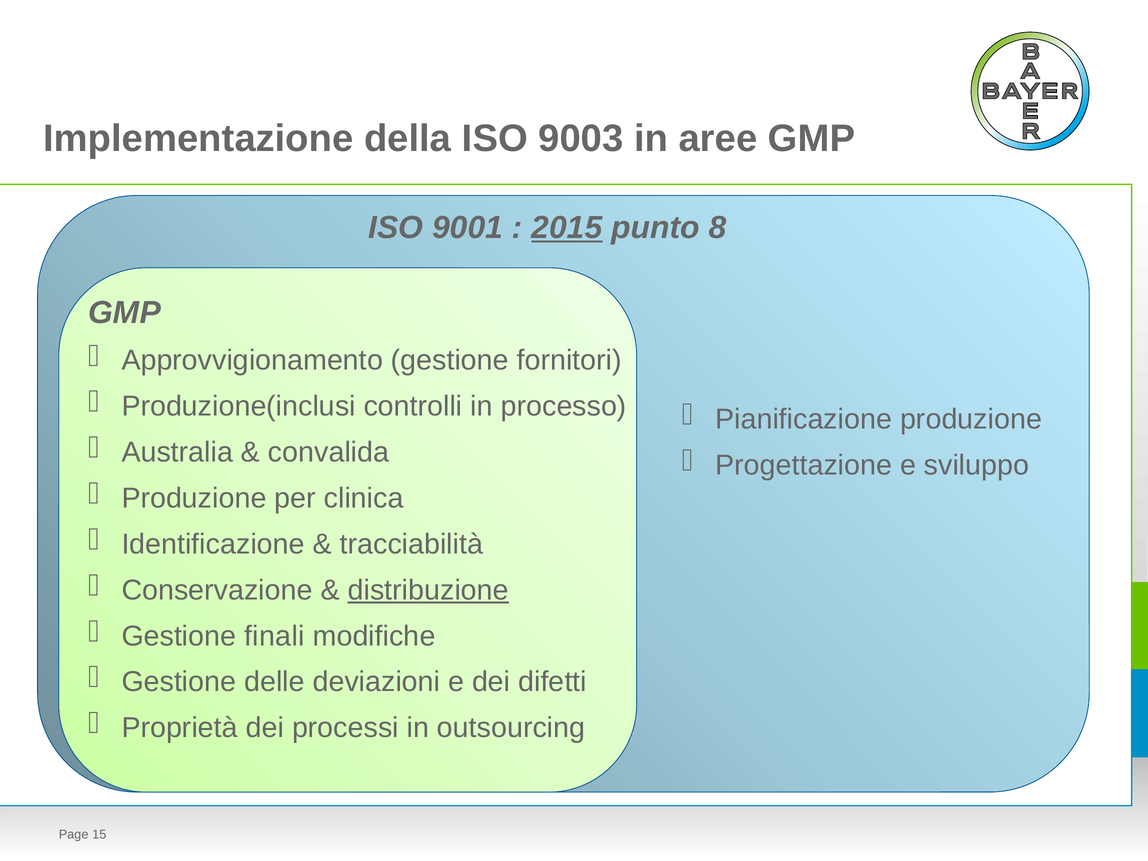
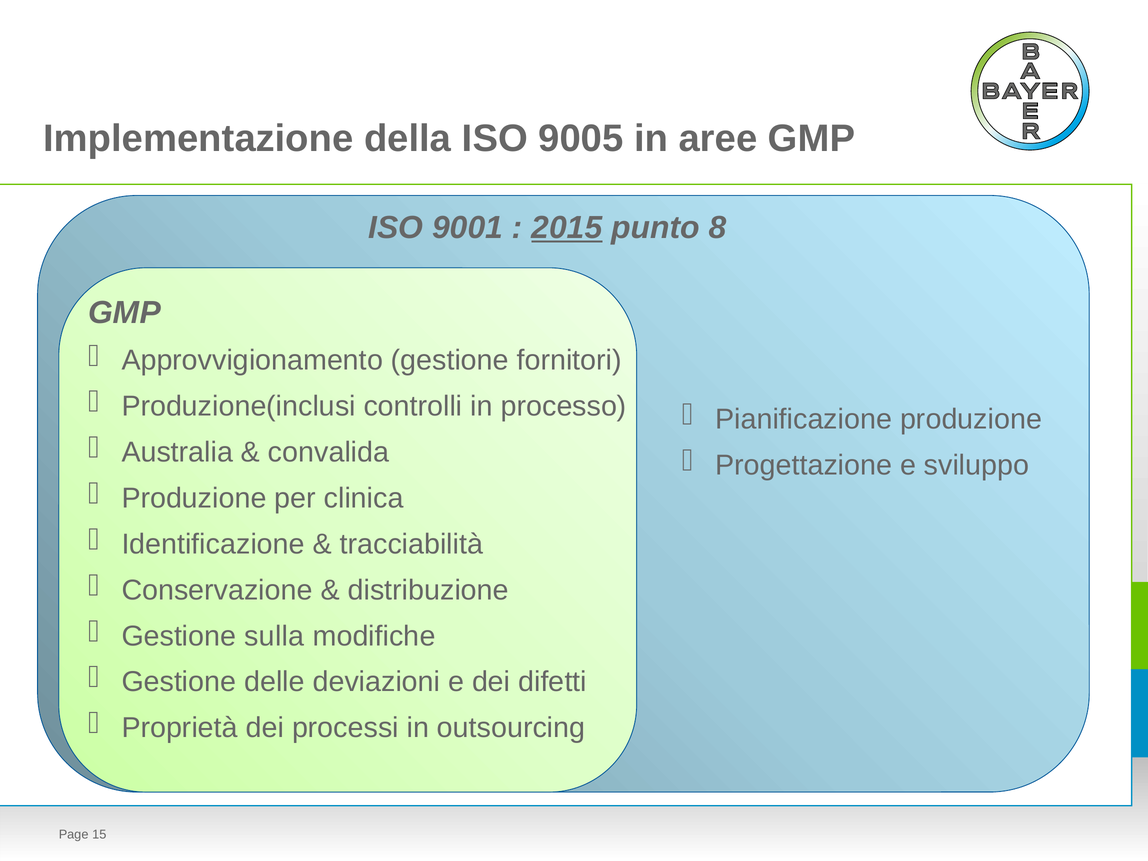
9003: 9003 -> 9005
distribuzione underline: present -> none
finali: finali -> sulla
